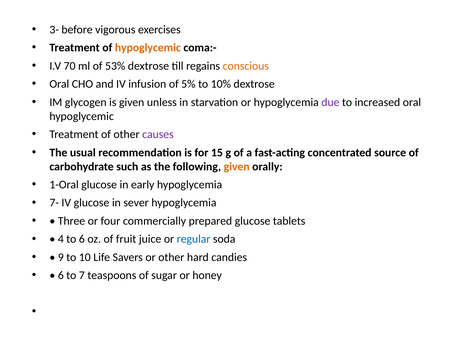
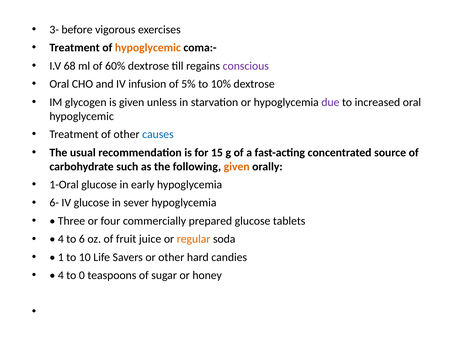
70: 70 -> 68
53%: 53% -> 60%
conscious colour: orange -> purple
causes colour: purple -> blue
7-: 7- -> 6-
regular colour: blue -> orange
9: 9 -> 1
6 at (61, 276): 6 -> 4
7: 7 -> 0
